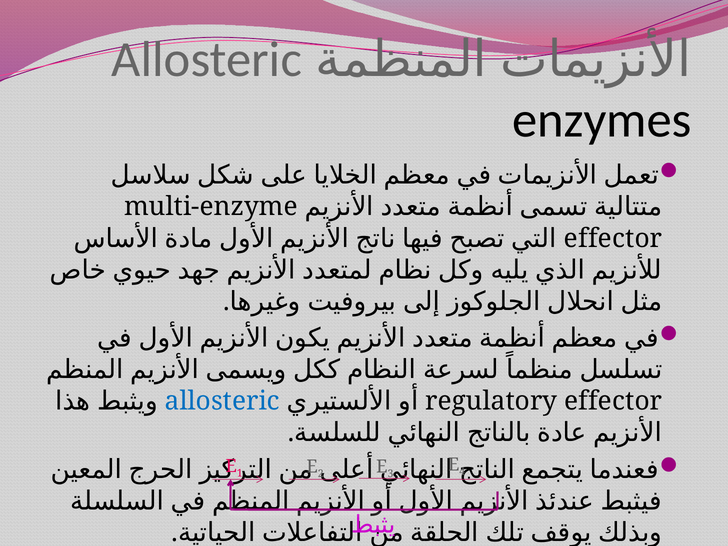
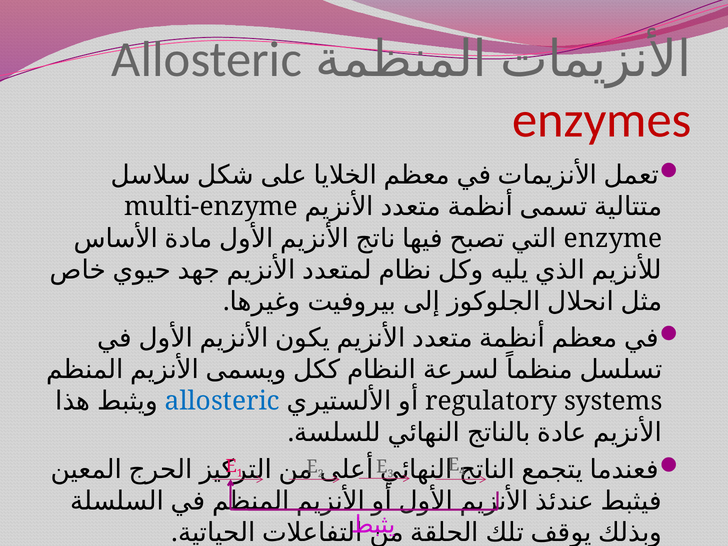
enzymes colour: black -> red
effector at (613, 238): effector -> enzyme
regulatory effector: effector -> systems
